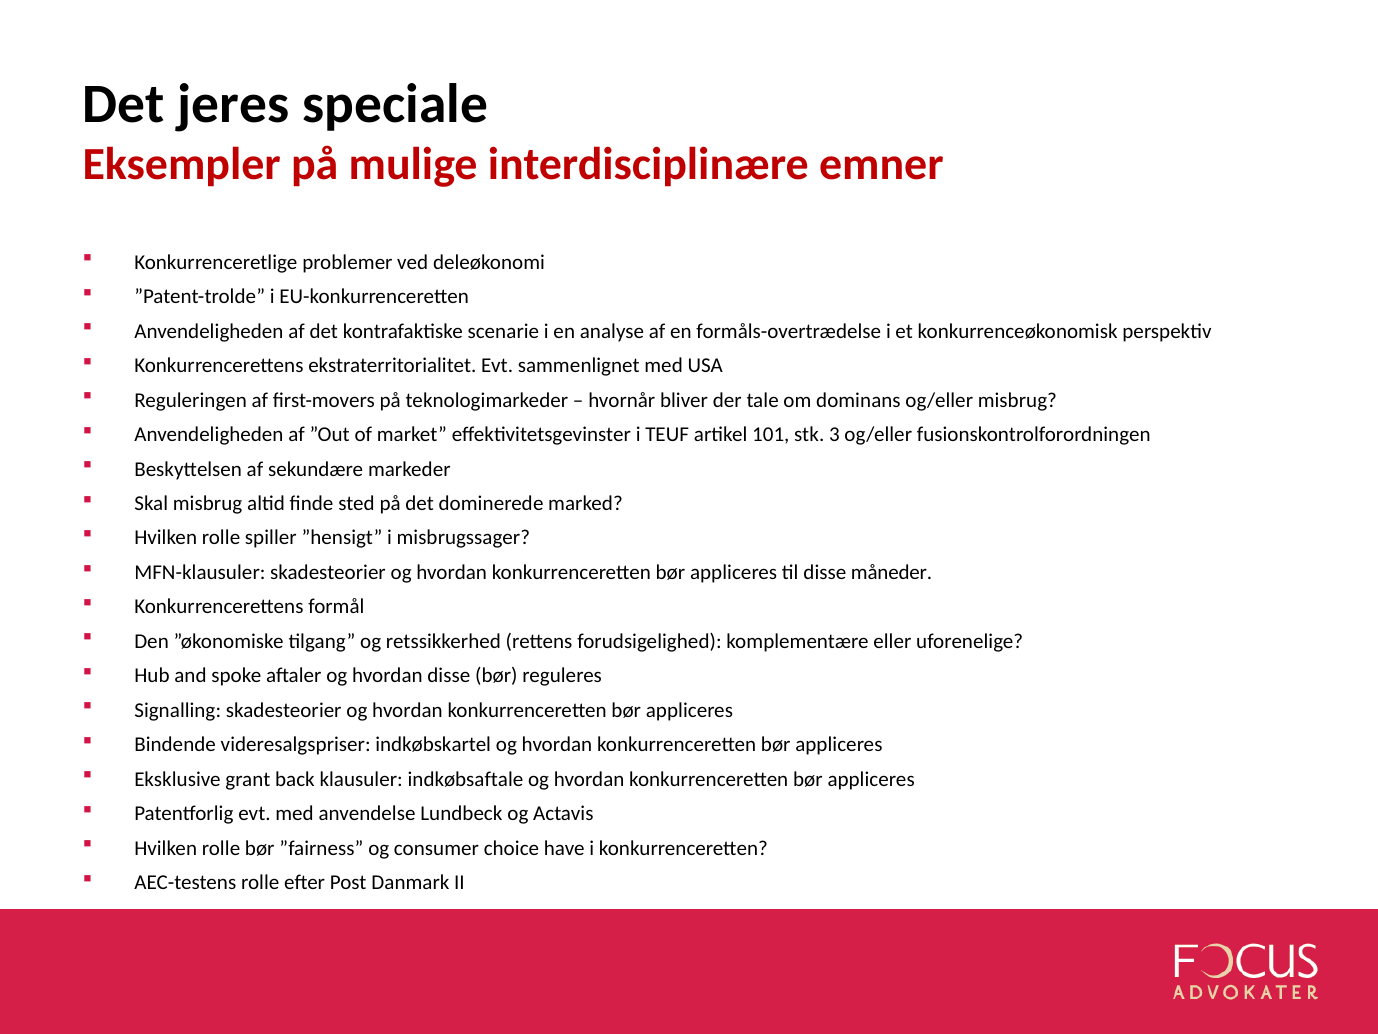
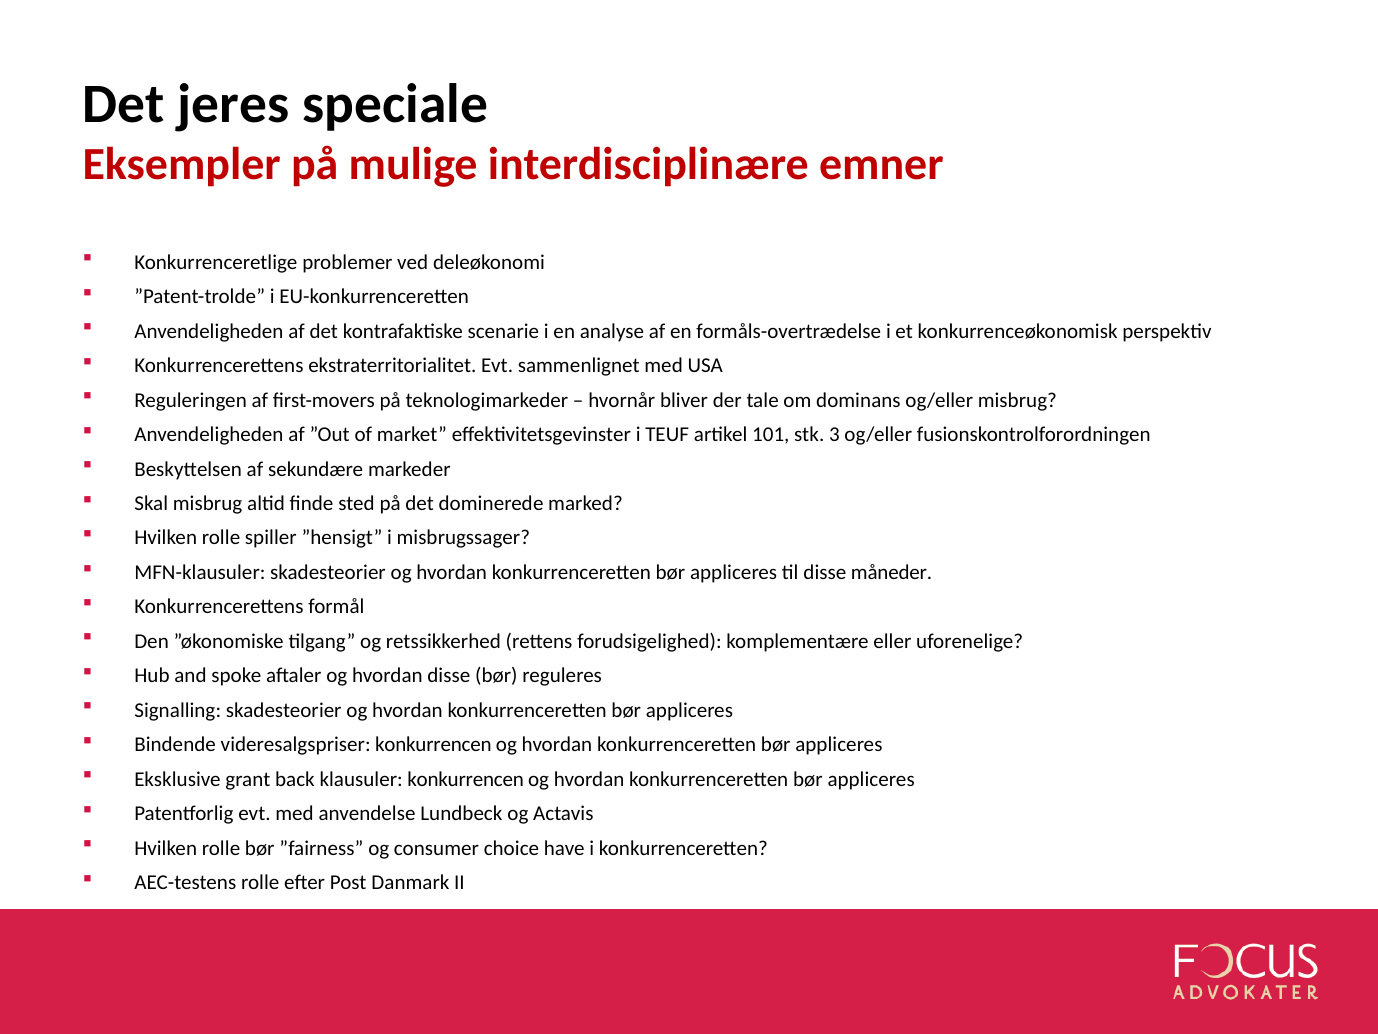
videresalgspriser indkøbskartel: indkøbskartel -> konkurrencen
klausuler indkøbsaftale: indkøbsaftale -> konkurrencen
